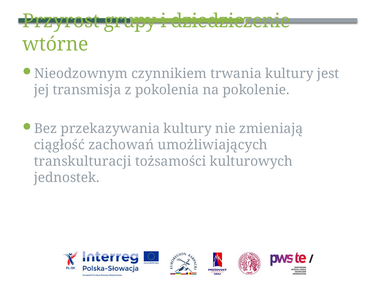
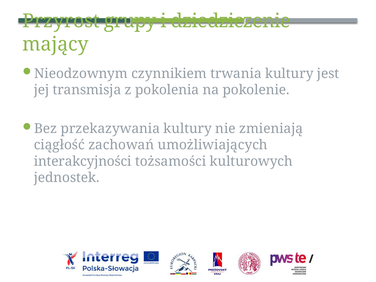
wtórne: wtórne -> mający
transkulturacji: transkulturacji -> interakcyjności
